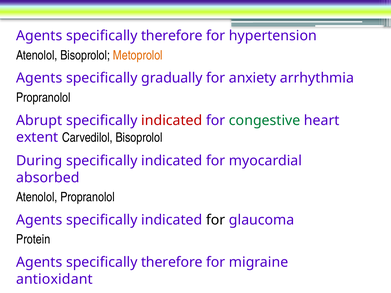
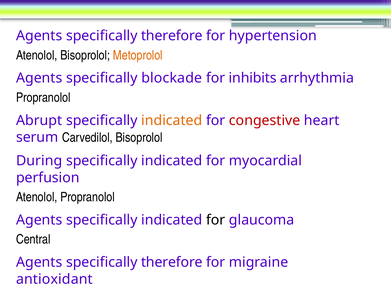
gradually: gradually -> blockade
anxiety: anxiety -> inhibits
indicated at (172, 121) colour: red -> orange
congestive colour: green -> red
extent: extent -> serum
absorbed: absorbed -> perfusion
Protein: Protein -> Central
